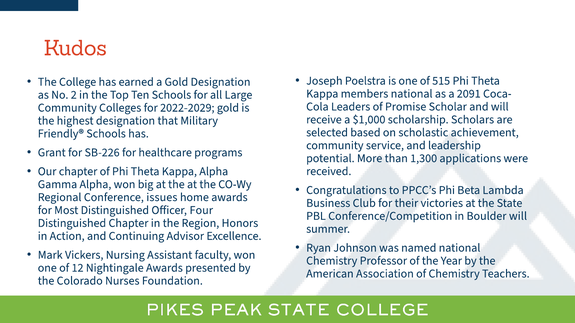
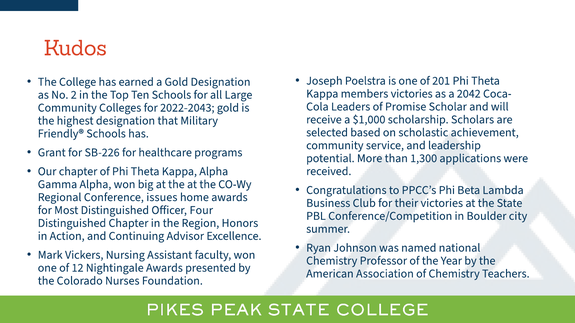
515: 515 -> 201
members national: national -> victories
2091: 2091 -> 2042
2022-2029: 2022-2029 -> 2022-2043
Boulder will: will -> city
